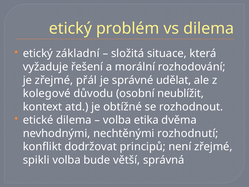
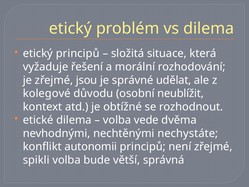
etický základní: základní -> principů
přál: přál -> jsou
etika: etika -> vede
rozhodnutí: rozhodnutí -> nechystáte
dodržovat: dodržovat -> autonomii
